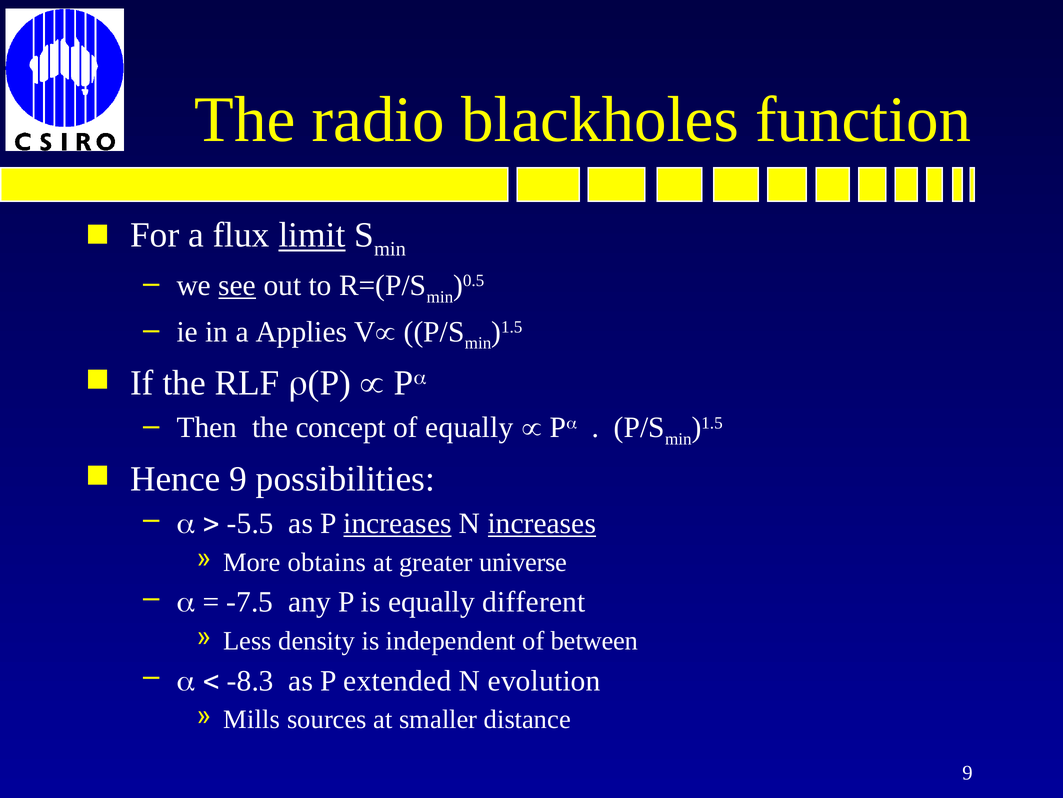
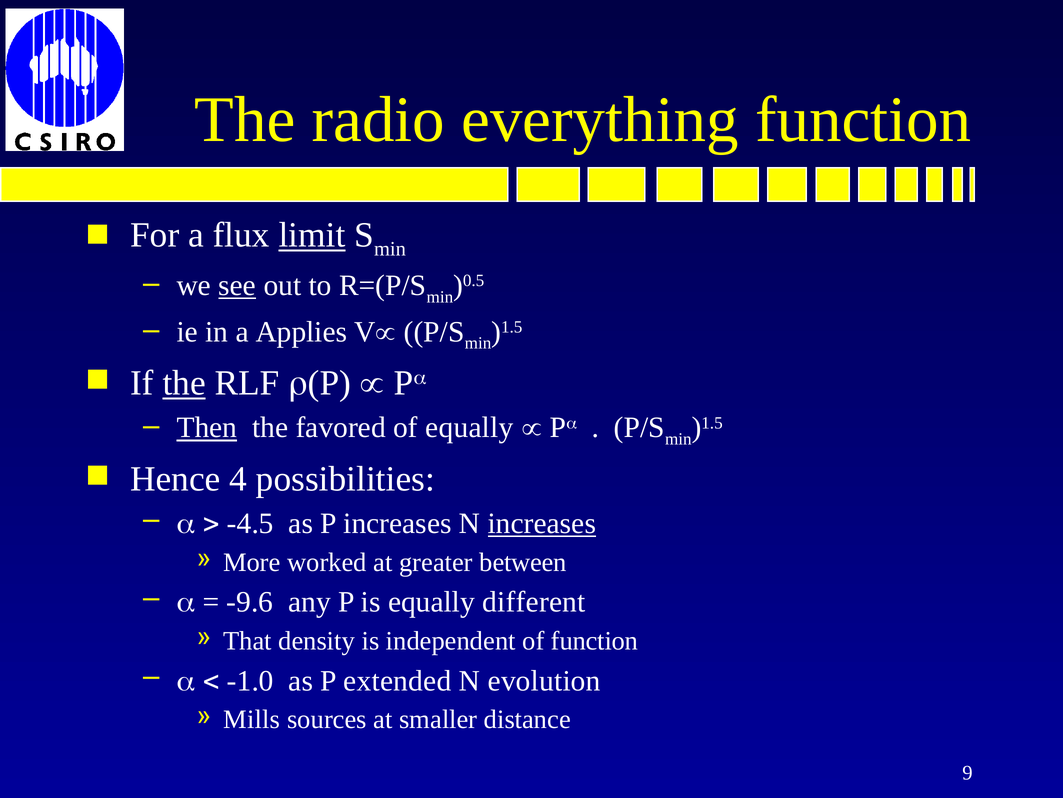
blackholes: blackholes -> everything
the at (184, 383) underline: none -> present
Then underline: none -> present
concept: concept -> favored
Hence 9: 9 -> 4
-5.5: -5.5 -> -4.5
increases at (397, 523) underline: present -> none
obtains: obtains -> worked
universe: universe -> between
-7.5: -7.5 -> -9.6
Less: Less -> That
of between: between -> function
-8.3: -8.3 -> -1.0
